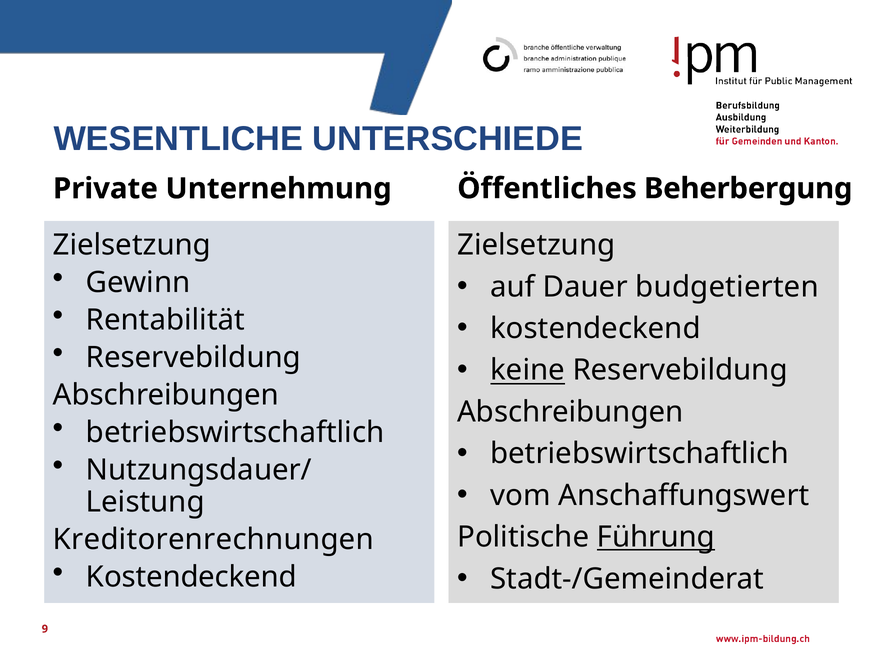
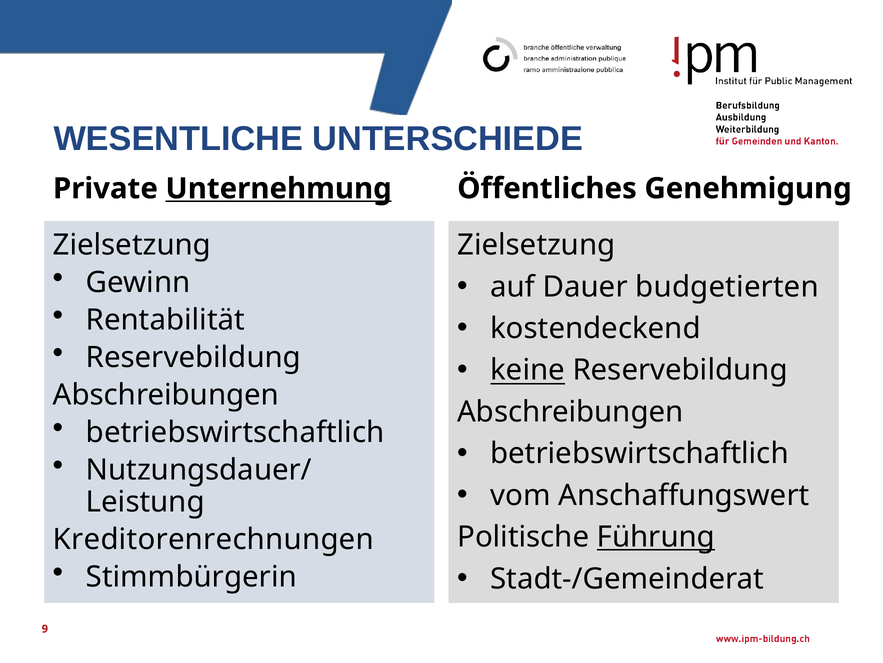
Beherbergung: Beherbergung -> Genehmigung
Unternehmung underline: none -> present
Kostendeckend at (191, 576): Kostendeckend -> Stimmbürgerin
